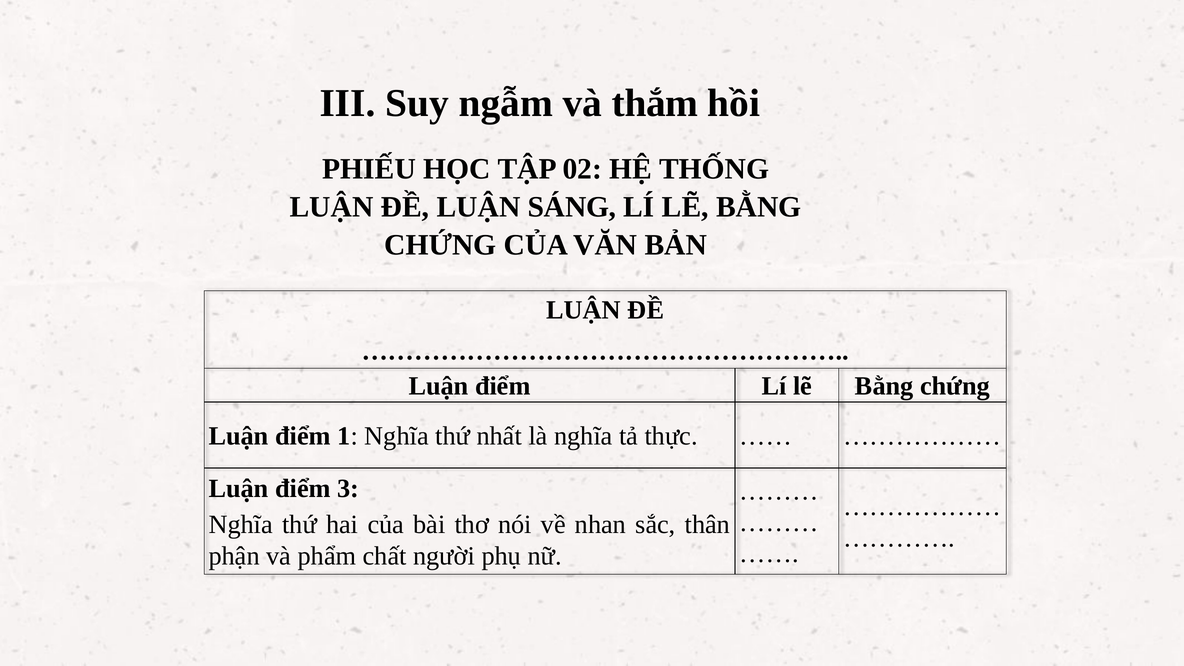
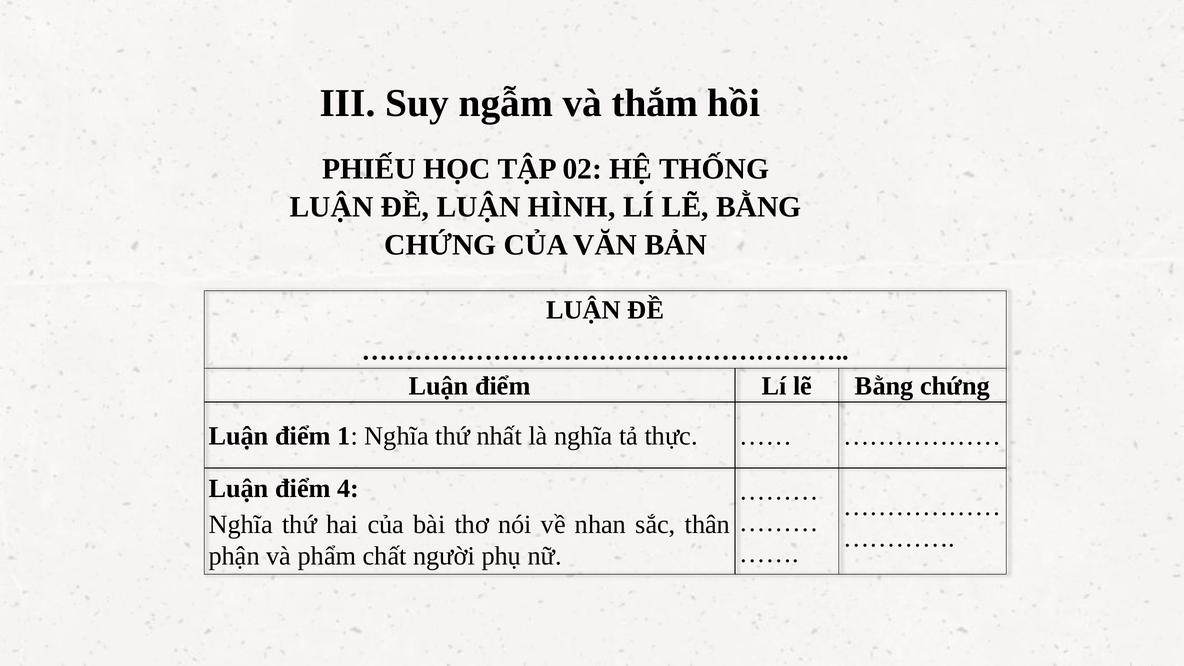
SÁNG: SÁNG -> HÌNH
3: 3 -> 4
